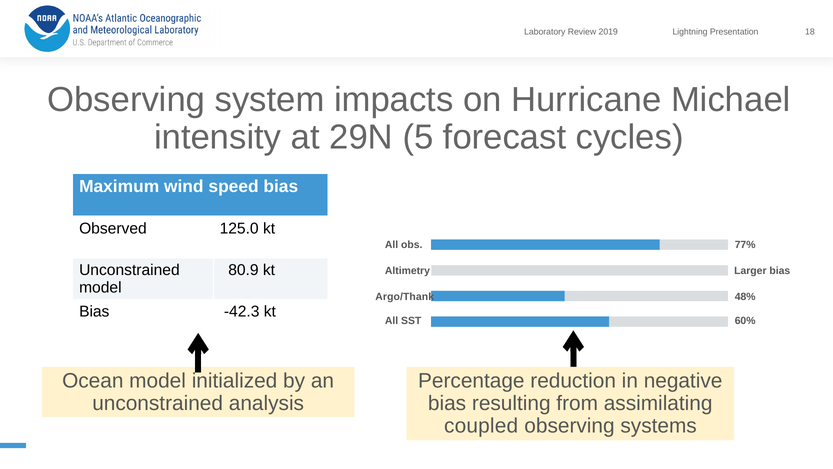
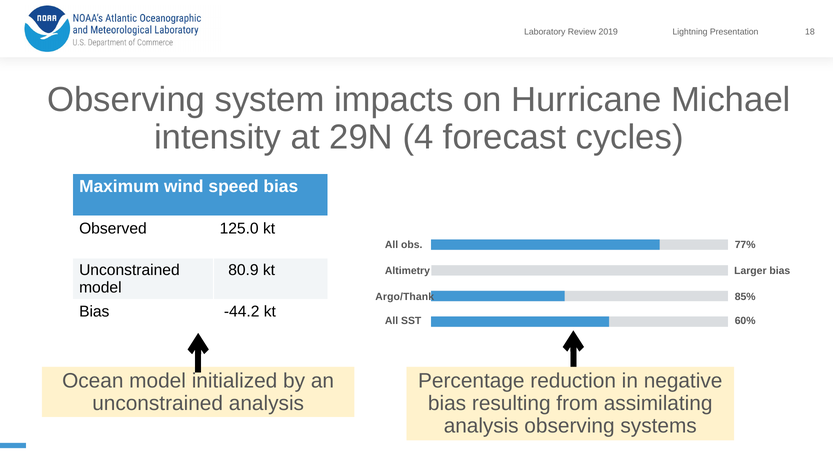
5: 5 -> 4
48%: 48% -> 85%
-42.3: -42.3 -> -44.2
coupled at (481, 426): coupled -> analysis
